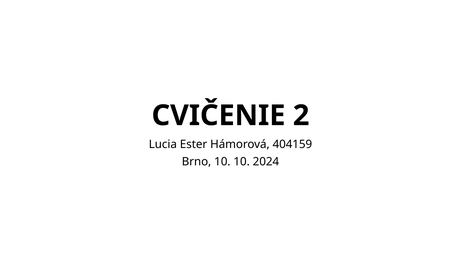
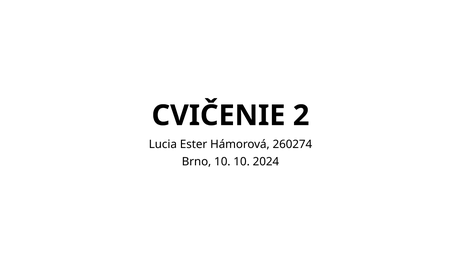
404159: 404159 -> 260274
